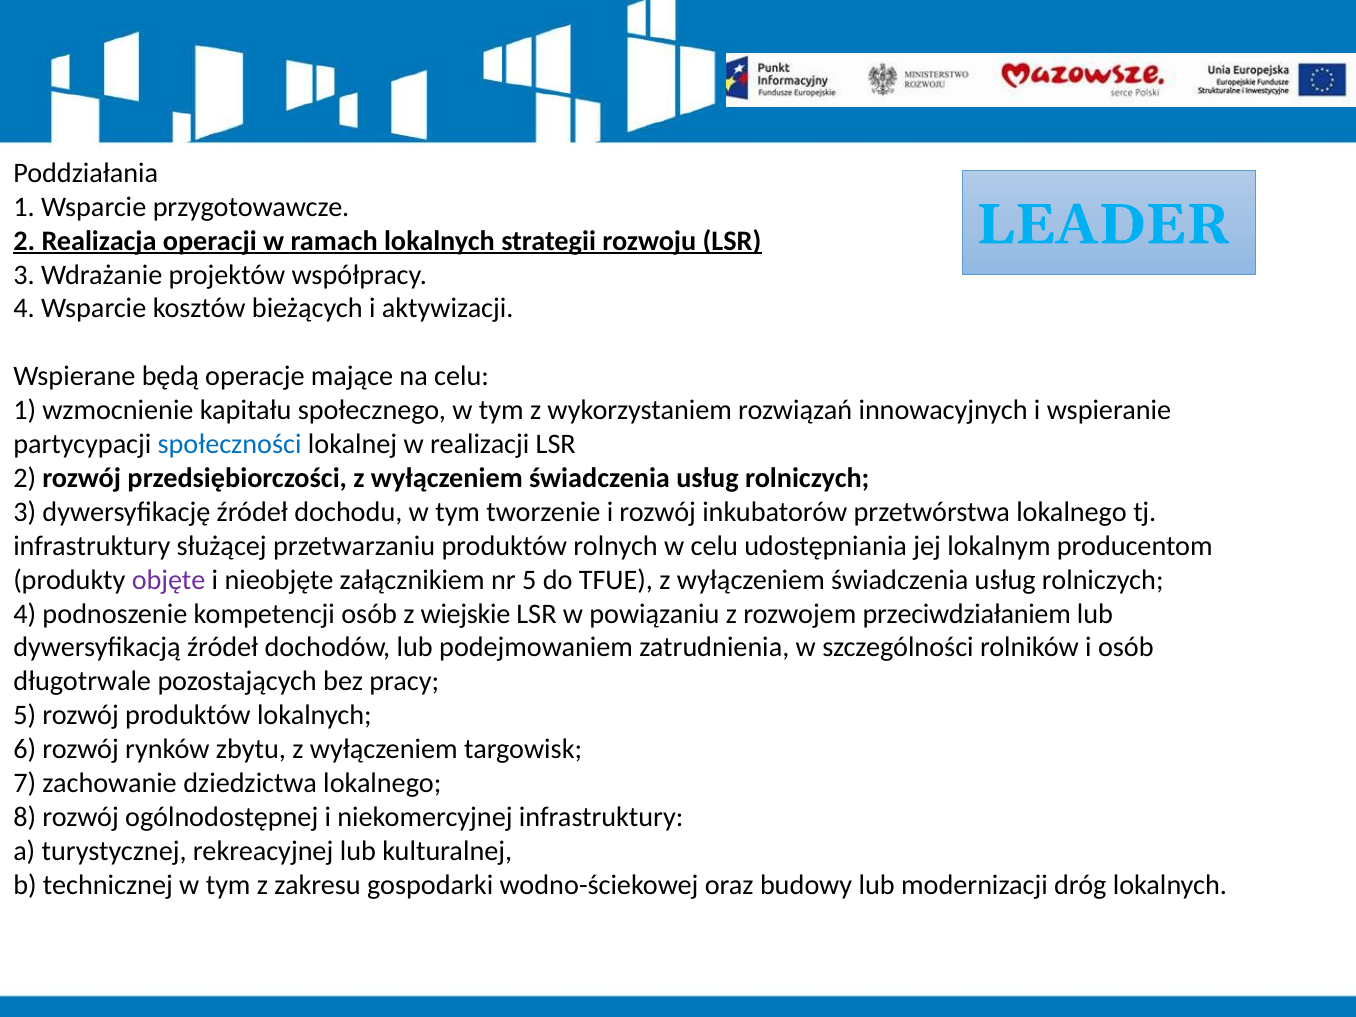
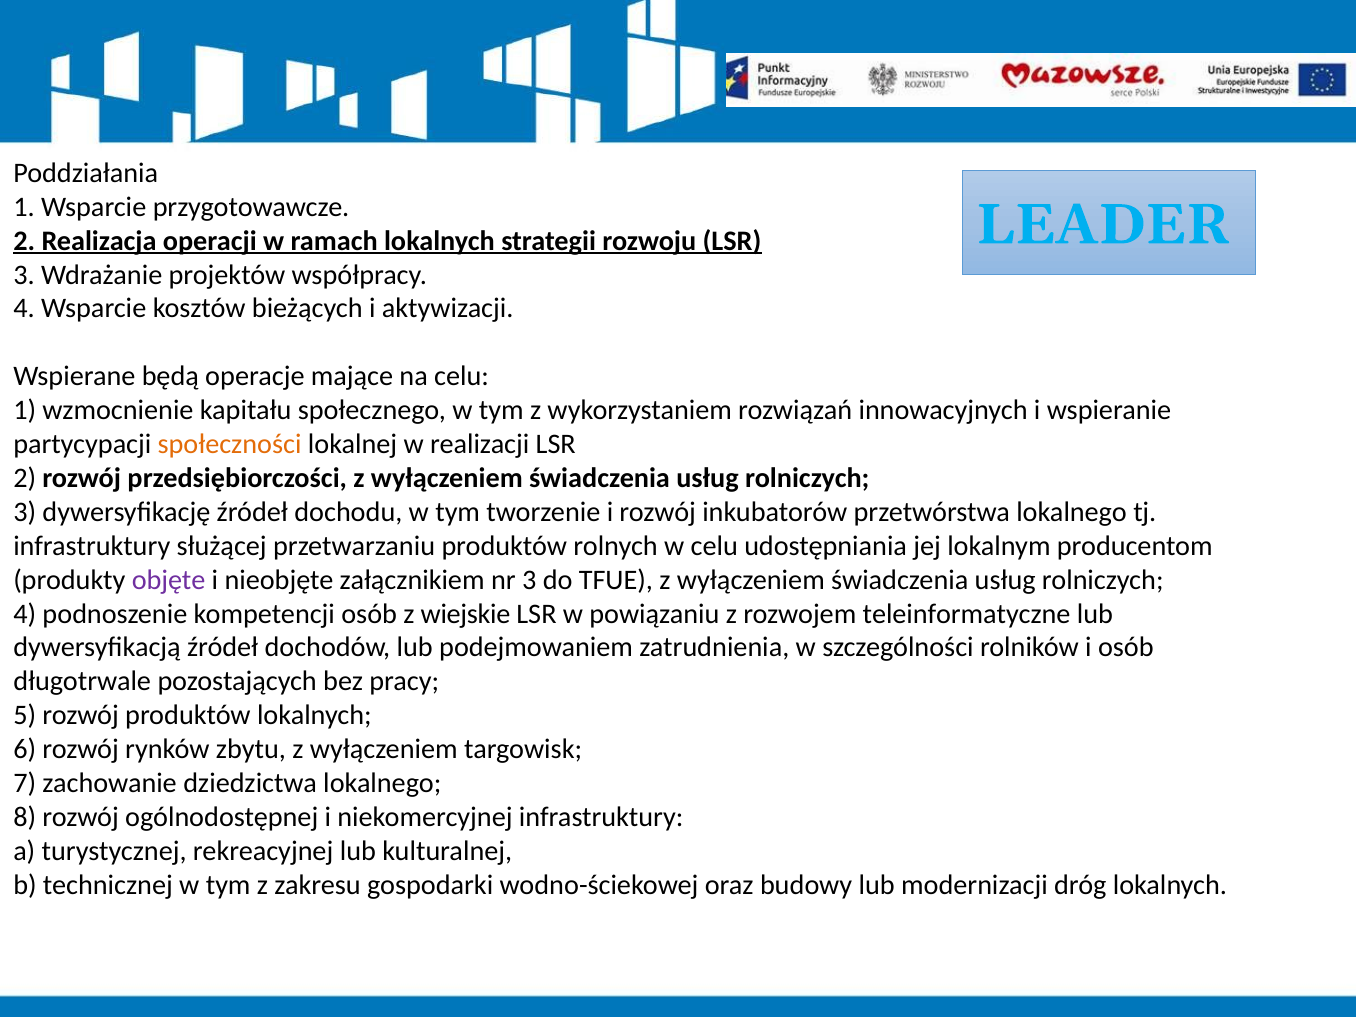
społeczności colour: blue -> orange
nr 5: 5 -> 3
przeciwdziałaniem: przeciwdziałaniem -> teleinformatyczne
